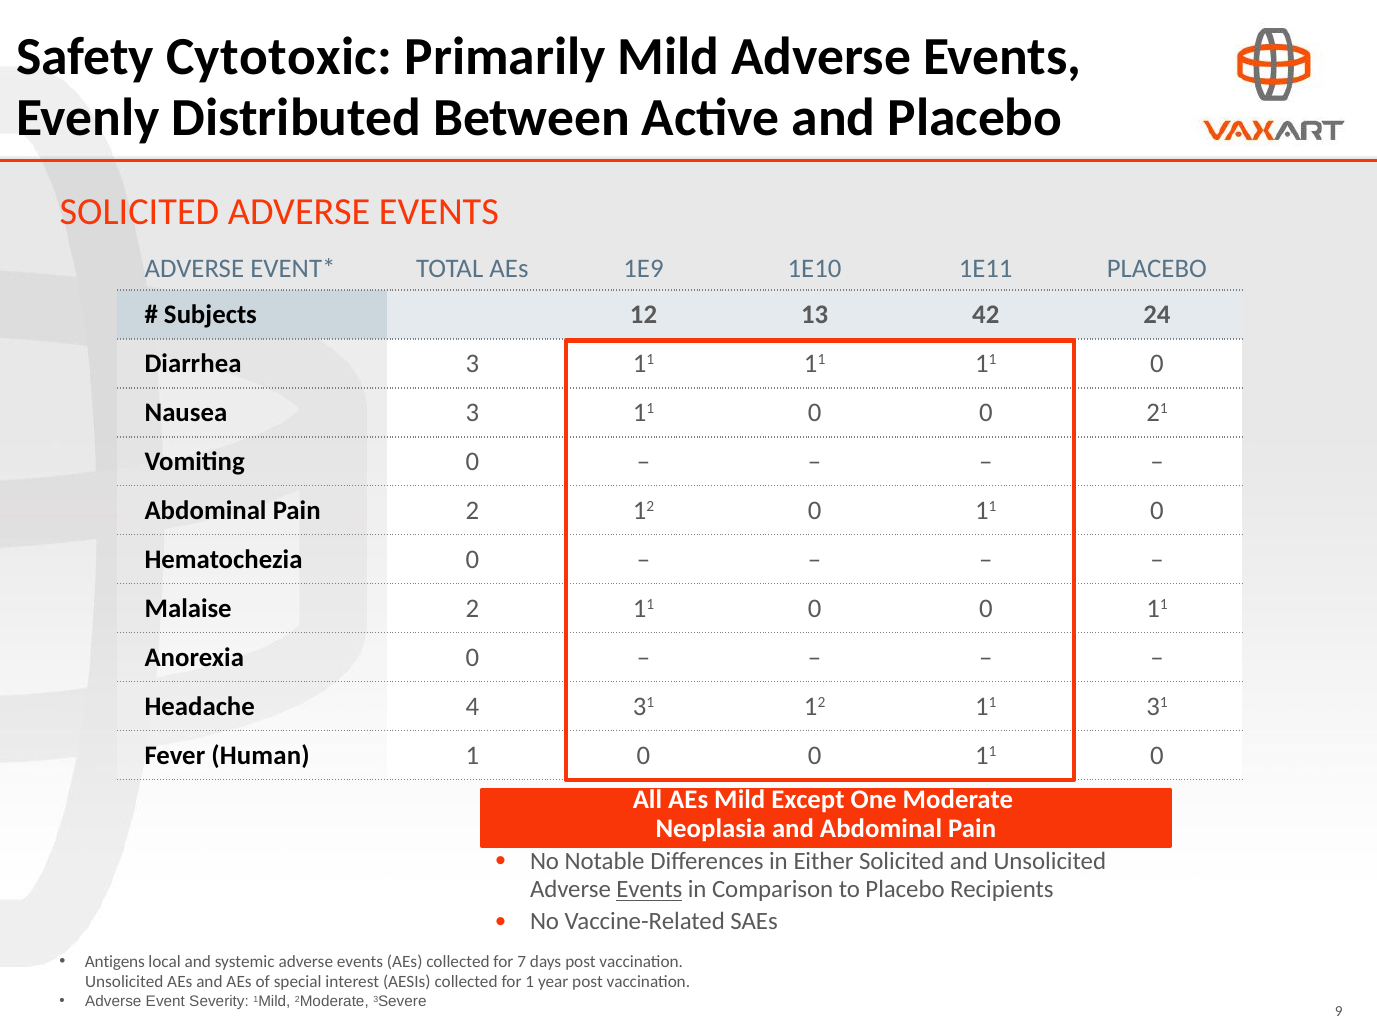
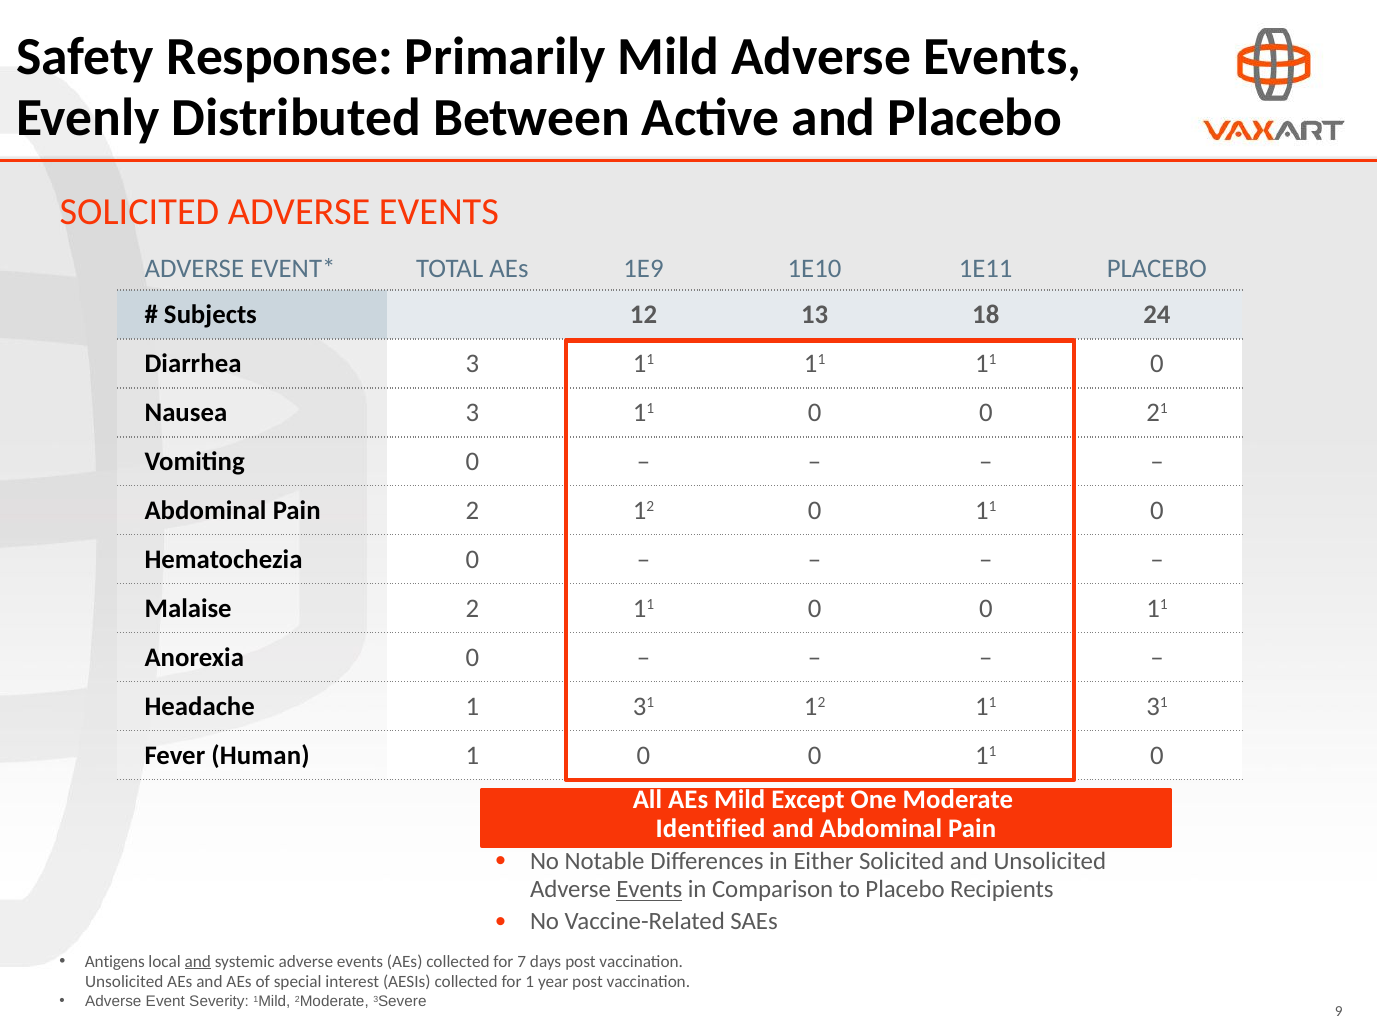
Cytotoxic: Cytotoxic -> Response
42: 42 -> 18
Headache 4: 4 -> 1
Neoplasia: Neoplasia -> Identified
and at (198, 962) underline: none -> present
